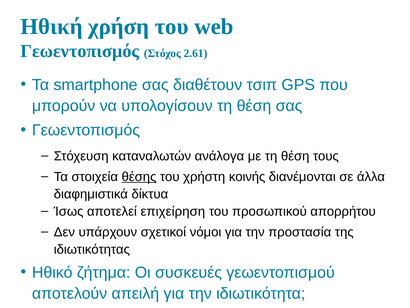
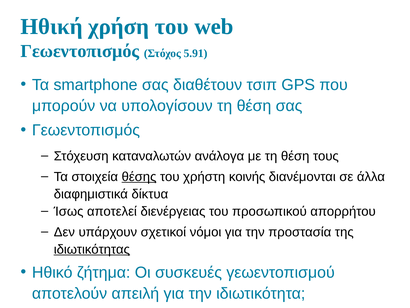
2.61: 2.61 -> 5.91
επιχείρηση: επιχείρηση -> διενέργειας
ιδιωτικότητας underline: none -> present
